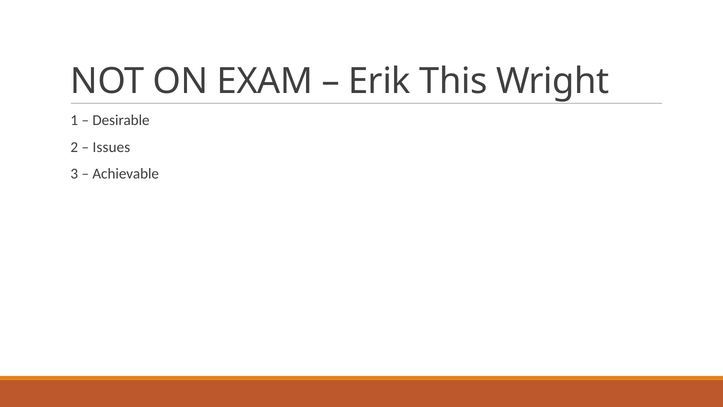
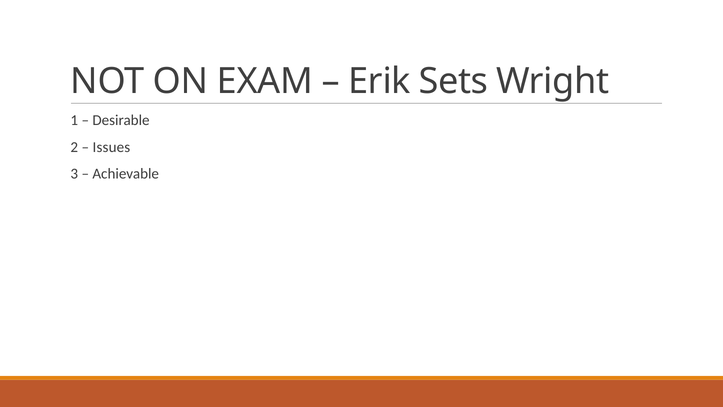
This: This -> Sets
